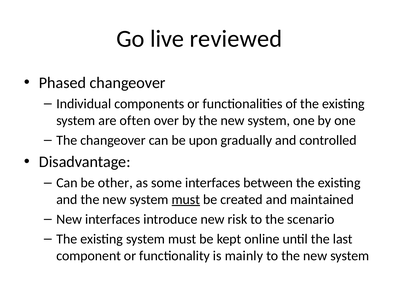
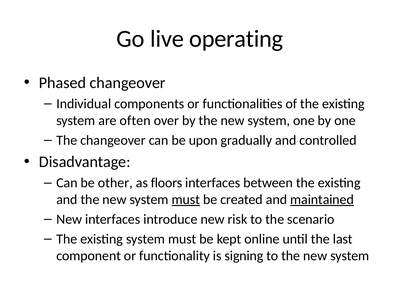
reviewed: reviewed -> operating
some: some -> floors
maintained underline: none -> present
mainly: mainly -> signing
